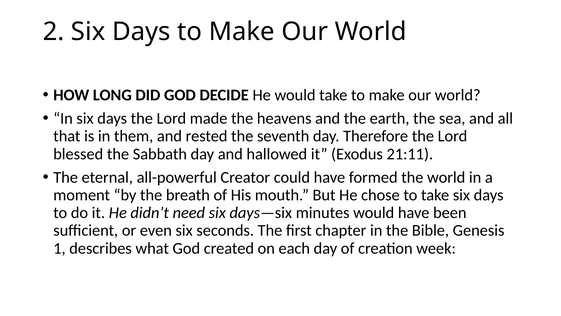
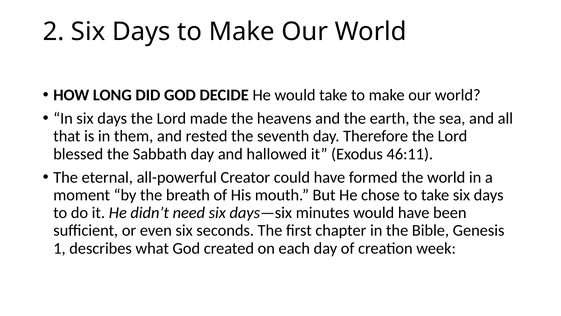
21:11: 21:11 -> 46:11
